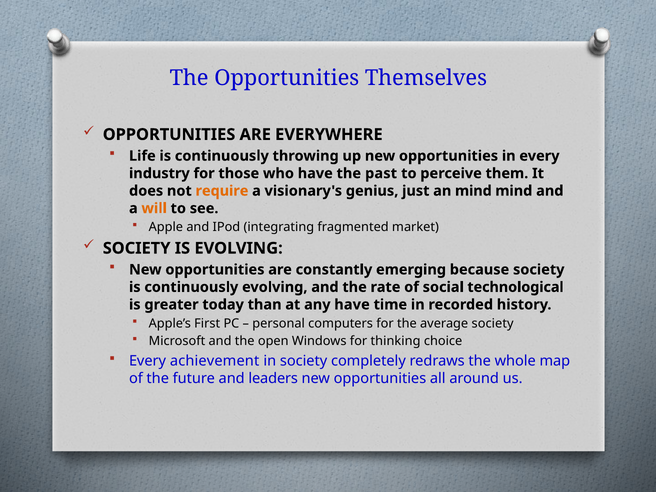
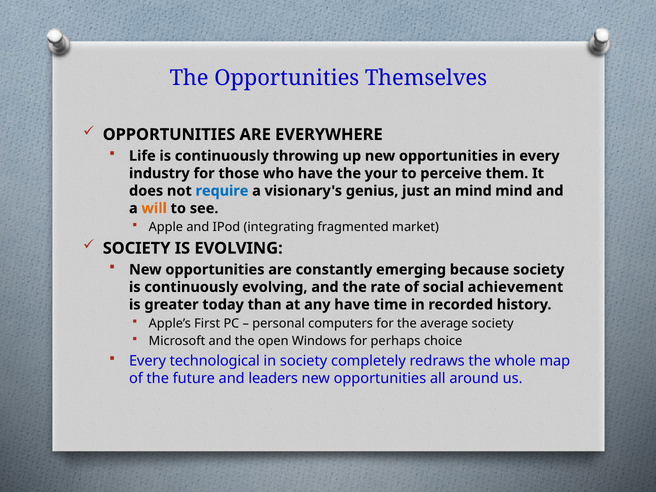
past: past -> your
require colour: orange -> blue
technological: technological -> achievement
thinking: thinking -> perhaps
achievement: achievement -> technological
